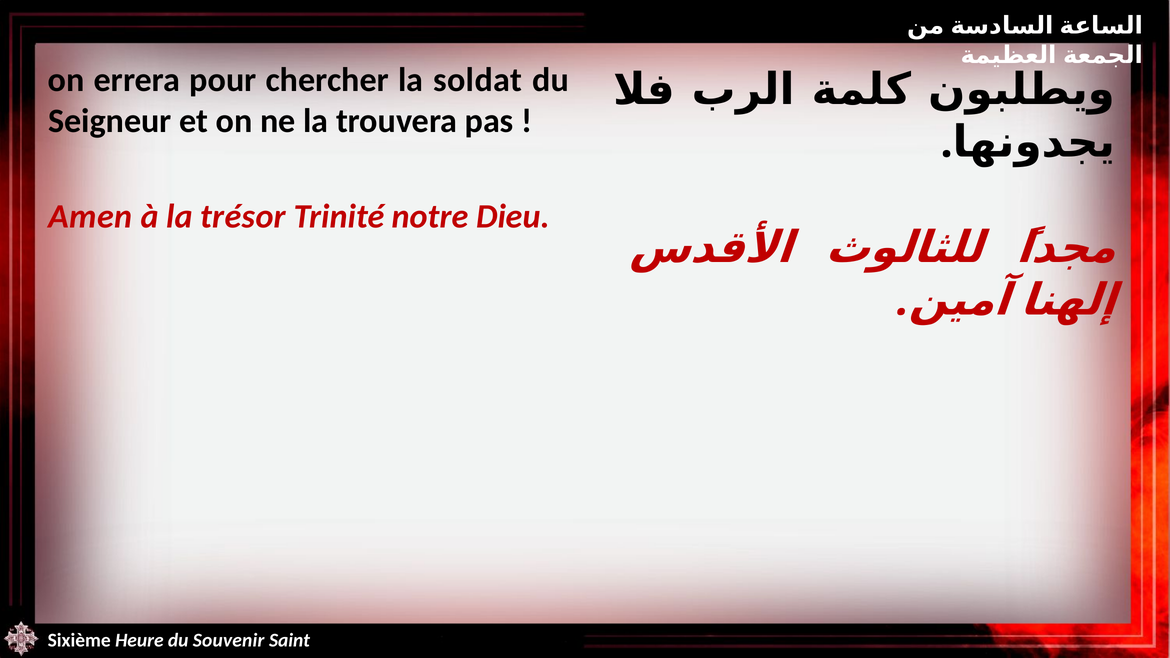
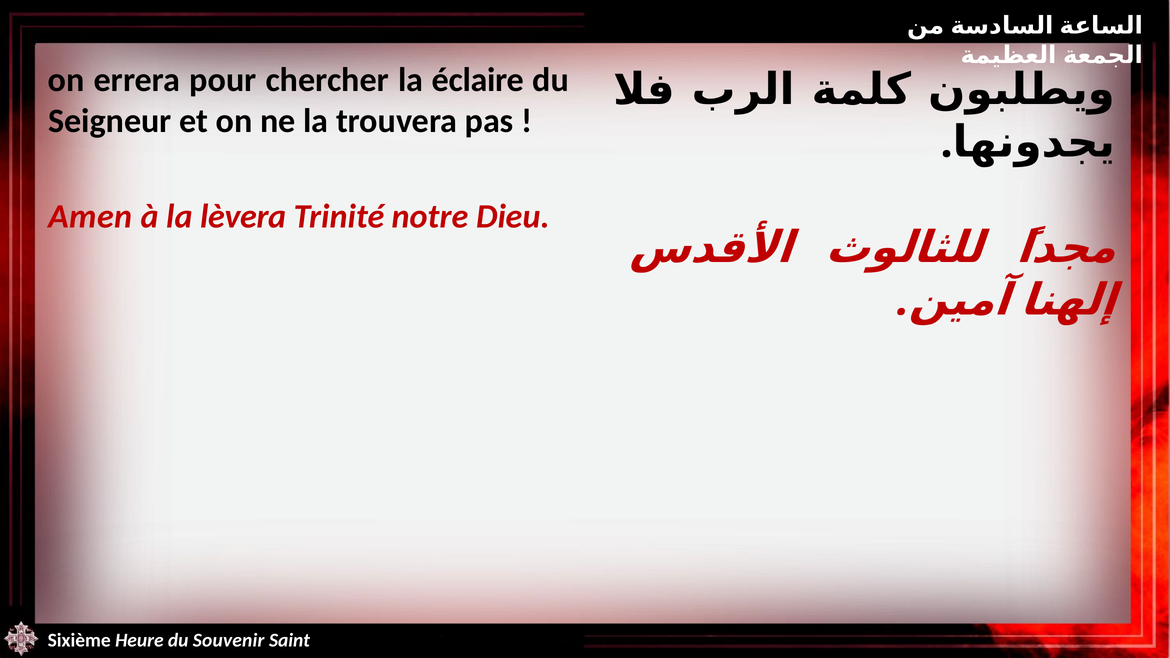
soldat: soldat -> éclaire
trésor: trésor -> lèvera
